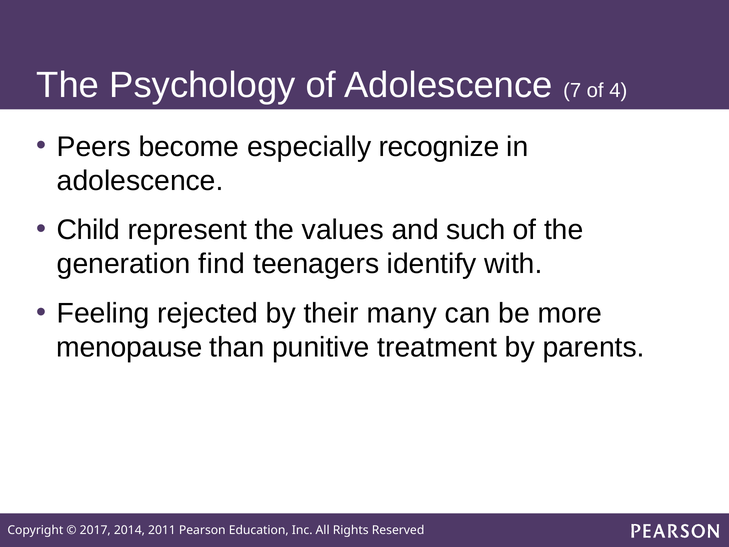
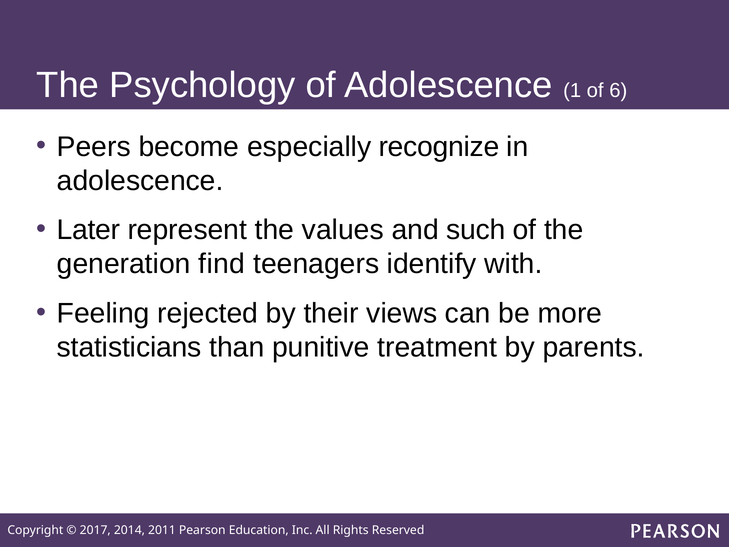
7: 7 -> 1
4: 4 -> 6
Child: Child -> Later
many: many -> views
menopause: menopause -> statisticians
